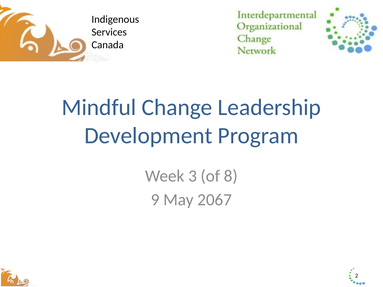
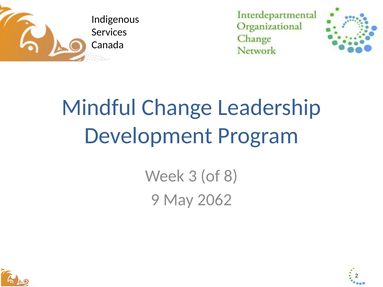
2067: 2067 -> 2062
